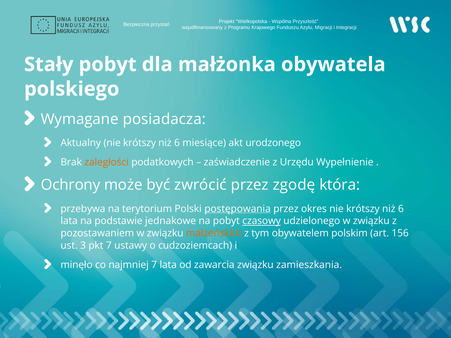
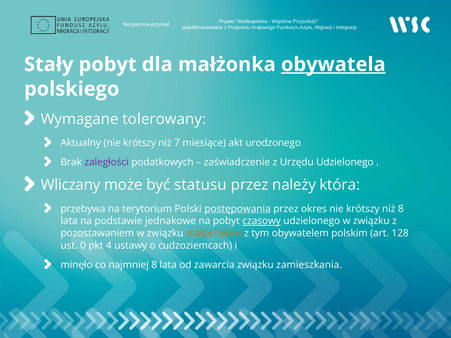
obywatela underline: none -> present
posiadacza: posiadacza -> tolerowany
6 at (177, 143): 6 -> 7
zaległości colour: orange -> purple
Urzędu Wypełnienie: Wypełnienie -> Udzielonego
Ochrony: Ochrony -> Wliczany
zwrócić: zwrócić -> statusu
zgodę: zgodę -> należy
6 at (401, 209): 6 -> 8
156: 156 -> 128
3: 3 -> 0
pkt 7: 7 -> 4
najmniej 7: 7 -> 8
